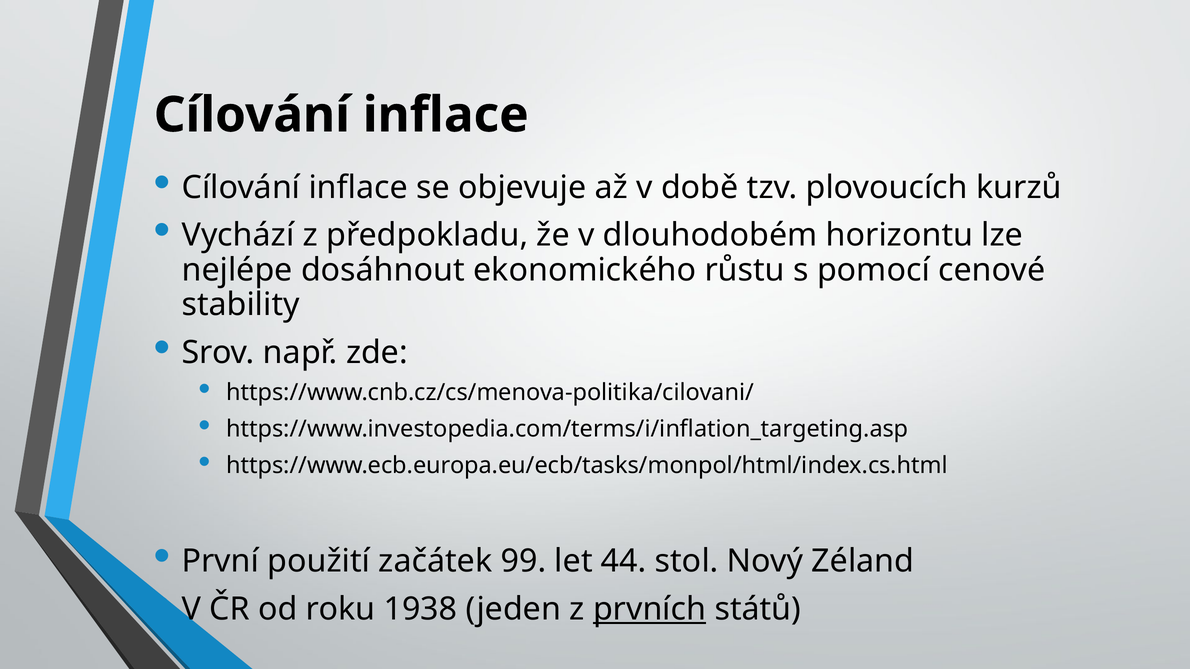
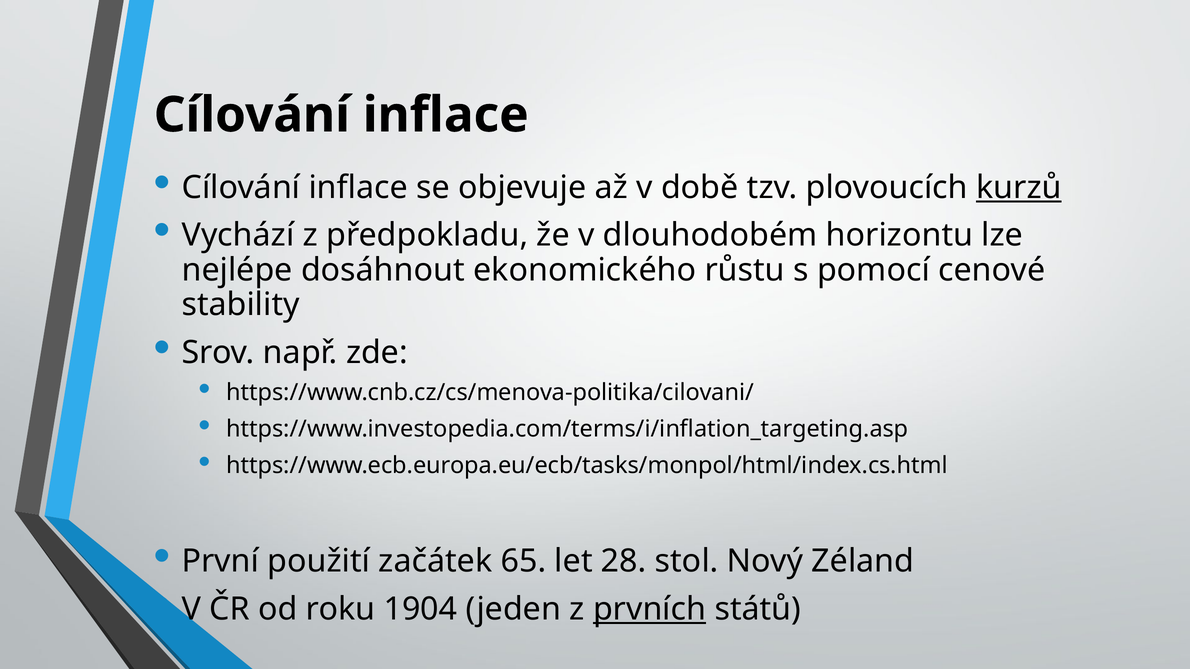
kurzů underline: none -> present
99: 99 -> 65
44: 44 -> 28
1938: 1938 -> 1904
